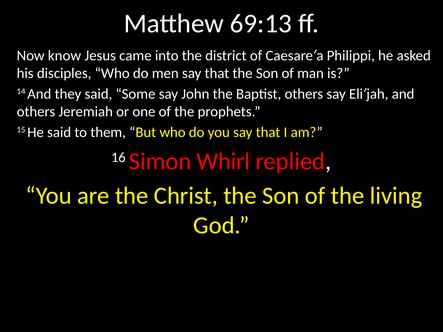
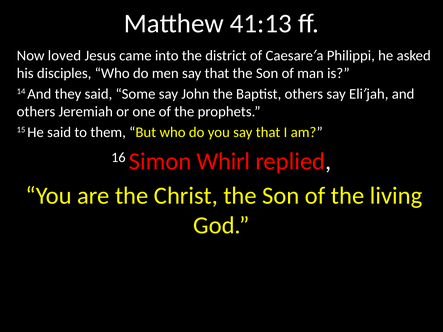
69:13: 69:13 -> 41:13
know: know -> loved
